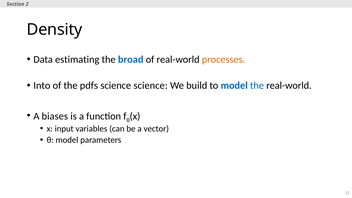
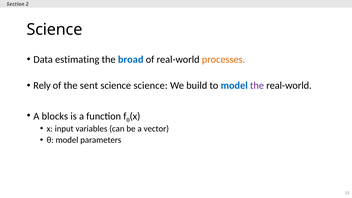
Density at (55, 30): Density -> Science
Into: Into -> Rely
pdfs: pdfs -> sent
the at (257, 86) colour: blue -> purple
biases: biases -> blocks
